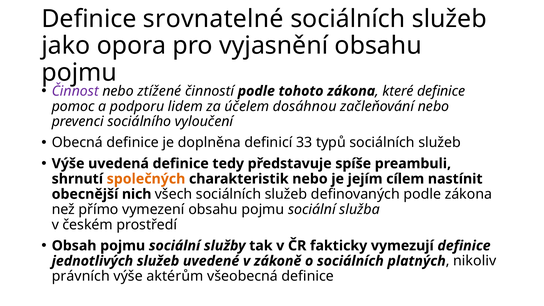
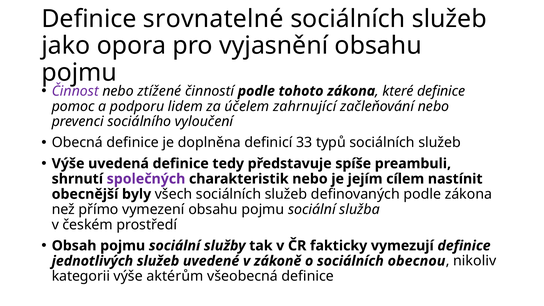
dosáhnou: dosáhnou -> zahrnující
společných colour: orange -> purple
nich: nich -> byly
platných: platných -> obecnou
právních: právních -> kategorii
